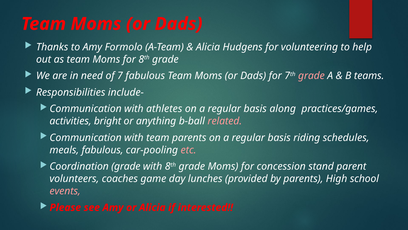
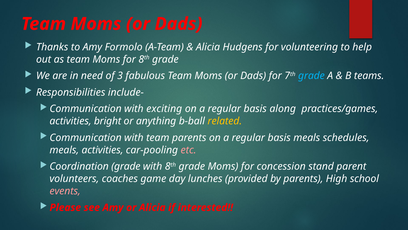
7: 7 -> 3
grade at (311, 76) colour: pink -> light blue
athletes: athletes -> exciting
related colour: pink -> yellow
basis riding: riding -> meals
meals fabulous: fabulous -> activities
